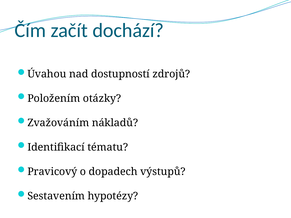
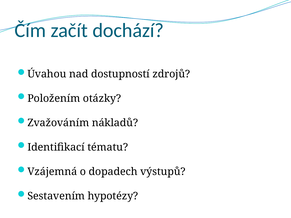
Pravicový: Pravicový -> Vzájemná
